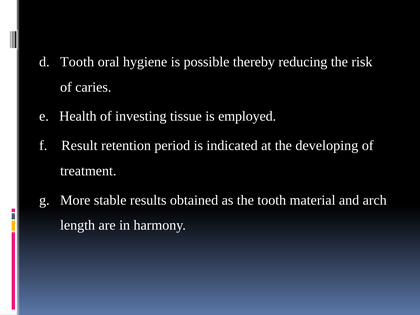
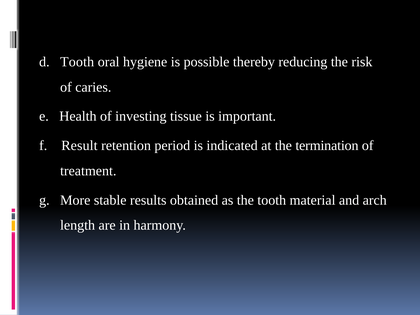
employed: employed -> important
developing: developing -> termination
